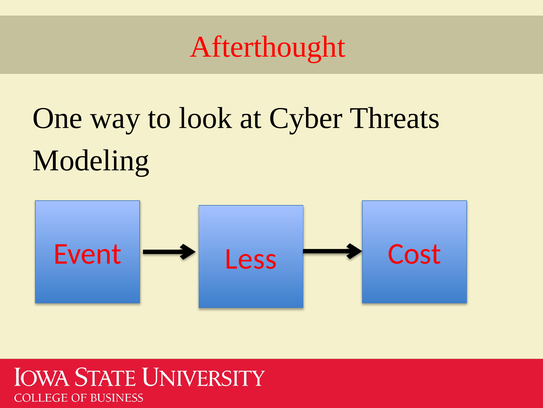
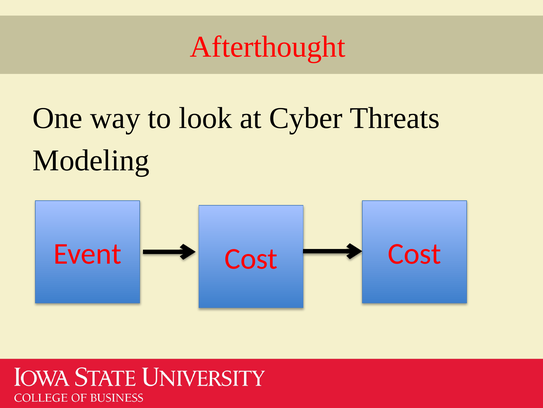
Event Less: Less -> Cost
